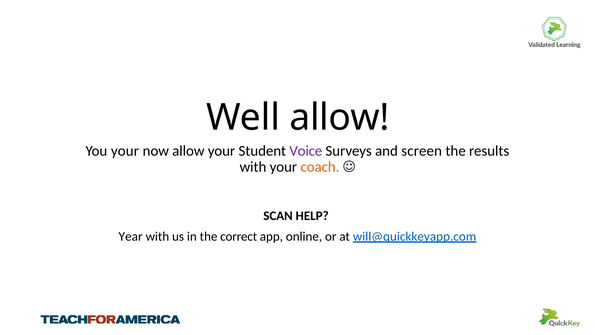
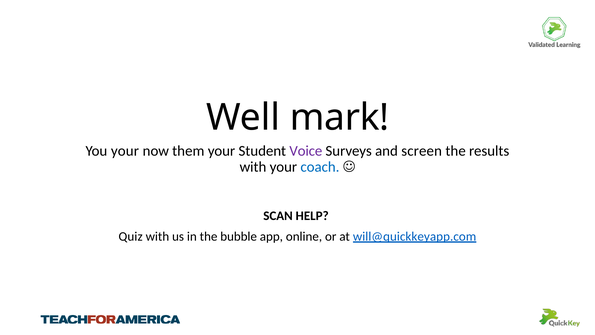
Well allow: allow -> mark
now allow: allow -> them
coach colour: orange -> blue
Year: Year -> Quiz
correct: correct -> bubble
